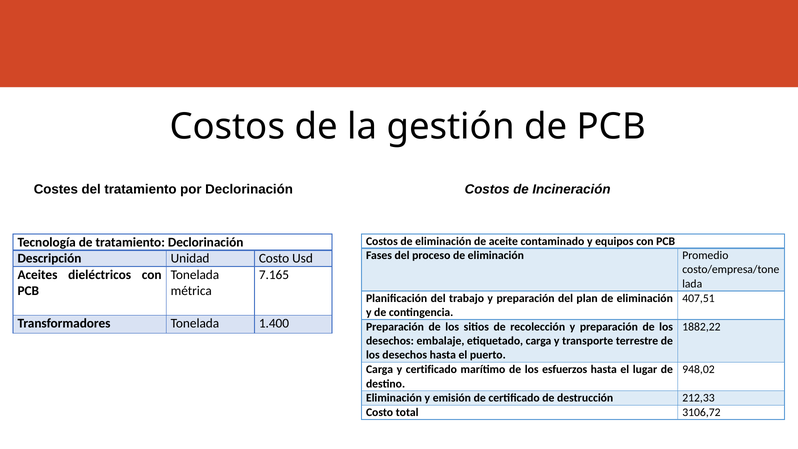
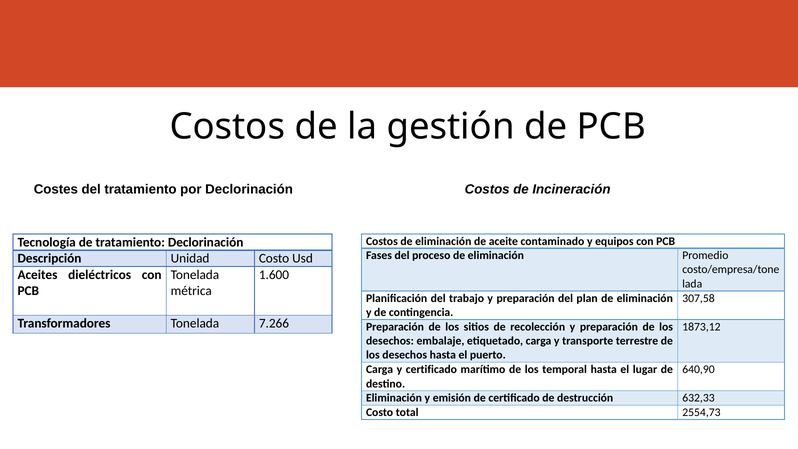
7.165: 7.165 -> 1.600
407,51: 407,51 -> 307,58
1.400: 1.400 -> 7.266
1882,22: 1882,22 -> 1873,12
esfuerzos: esfuerzos -> temporal
948,02: 948,02 -> 640,90
212,33: 212,33 -> 632,33
3106,72: 3106,72 -> 2554,73
